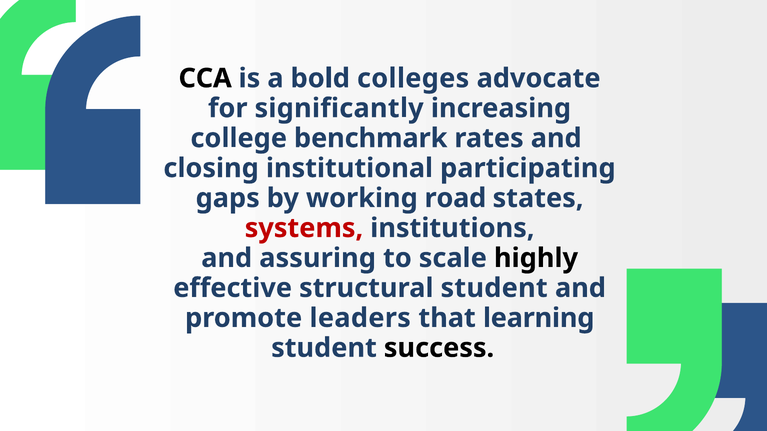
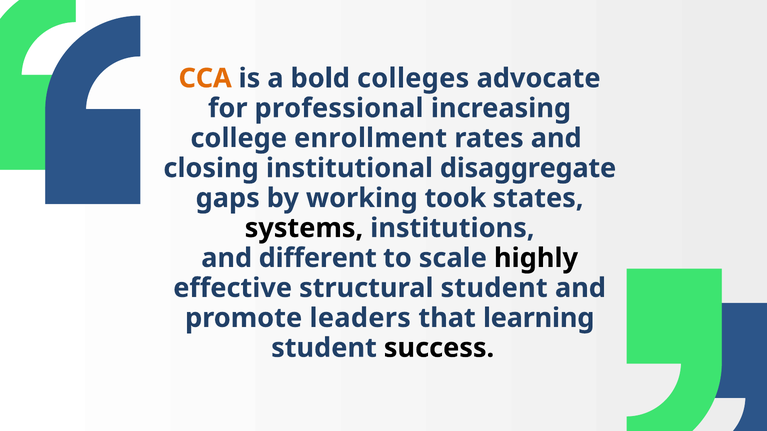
CCA colour: black -> orange
significantly: significantly -> professional
benchmark: benchmark -> enrollment
participating: participating -> disaggregate
road: road -> took
systems colour: red -> black
assuring: assuring -> different
